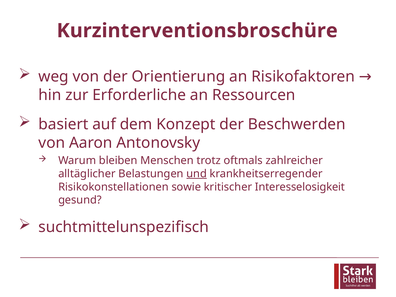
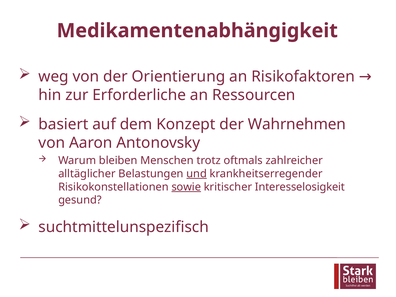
Kurzinterventionsbroschüre: Kurzinterventionsbroschüre -> Medikamentenabhängigkeit
Beschwerden: Beschwerden -> Wahrnehmen
sowie underline: none -> present
